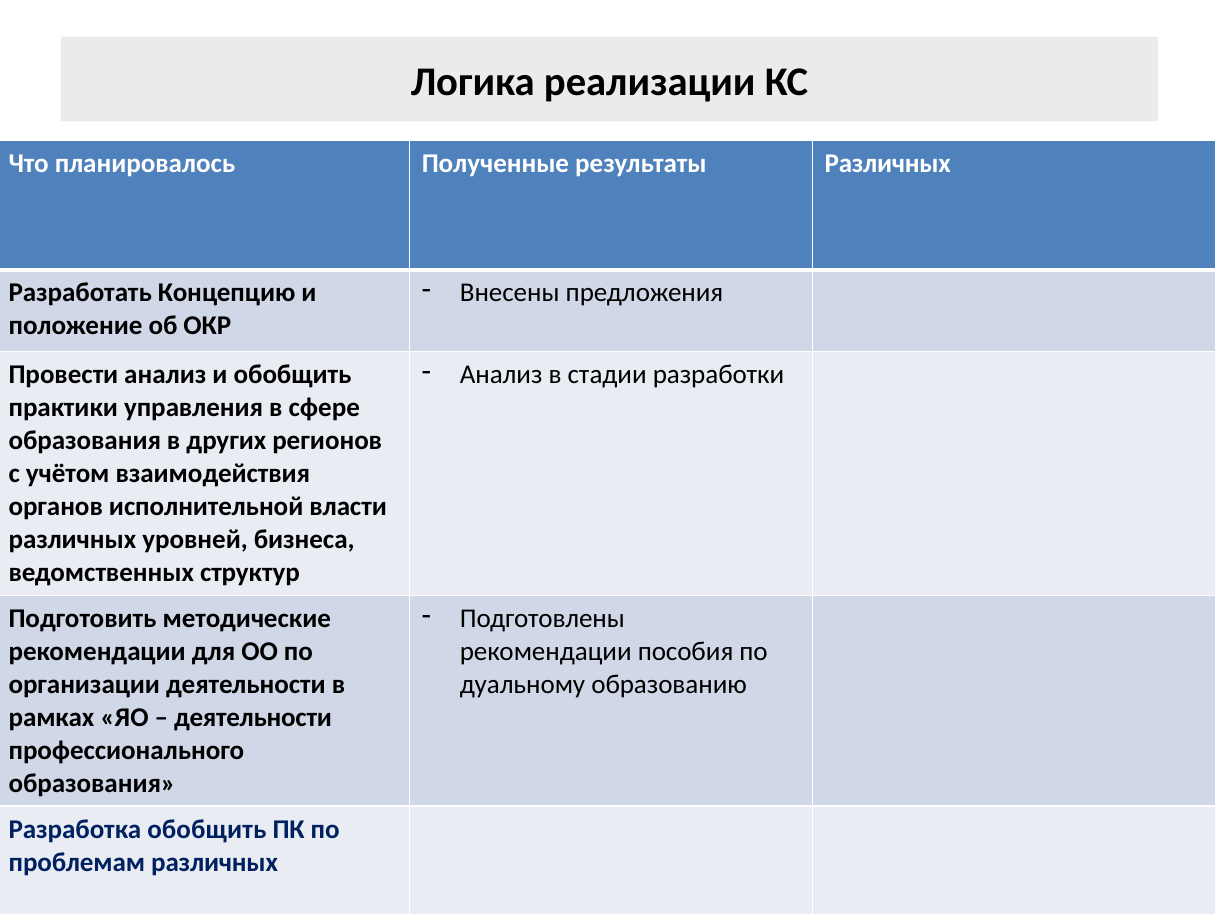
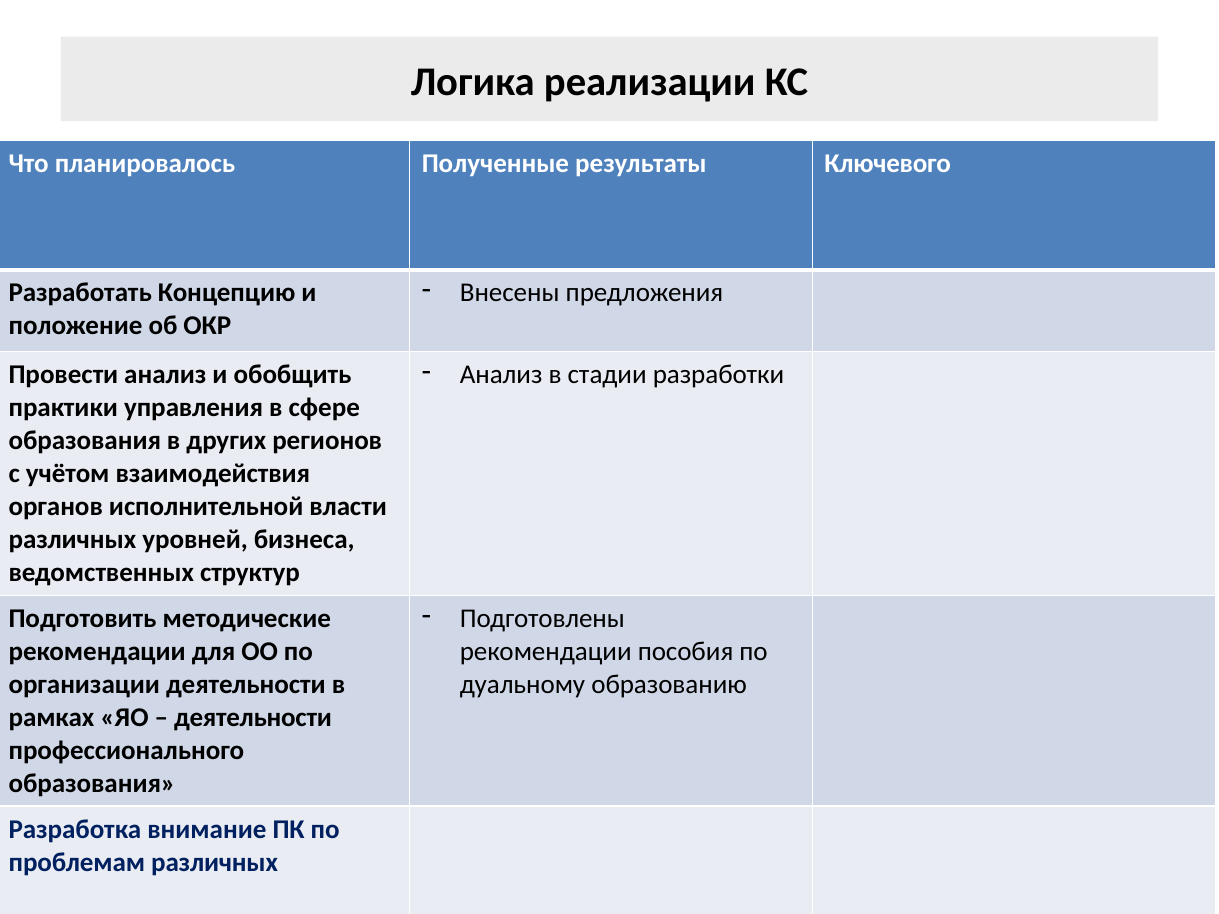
результаты Различных: Различных -> Ключевого
Разработка обобщить: обобщить -> внимание
